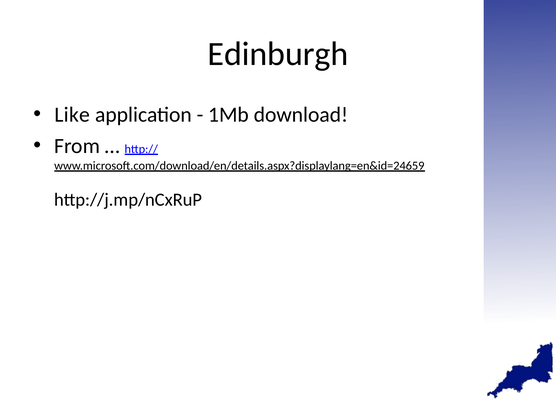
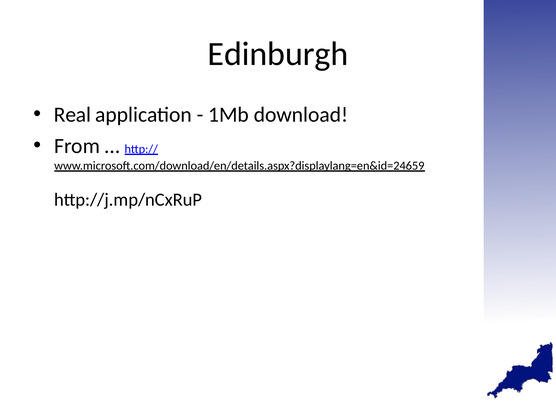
Like: Like -> Real
